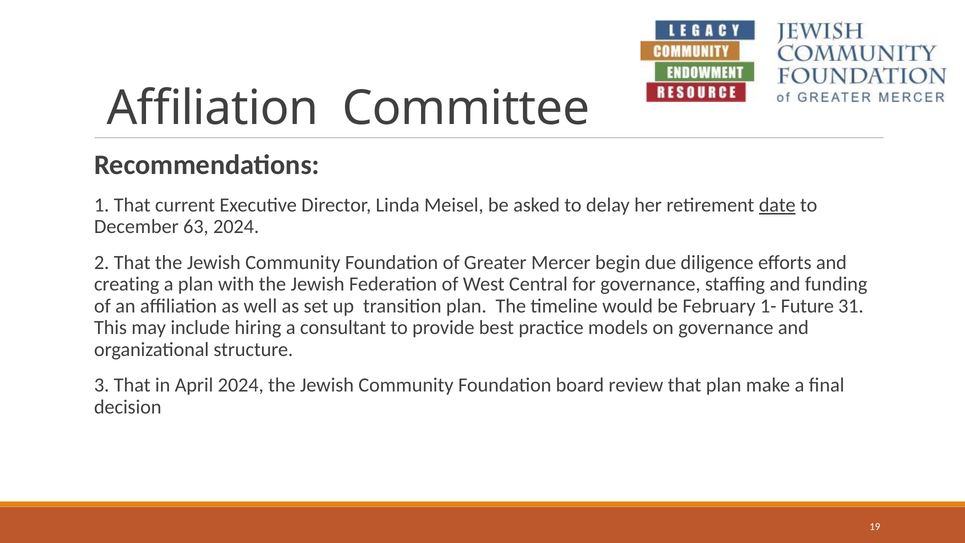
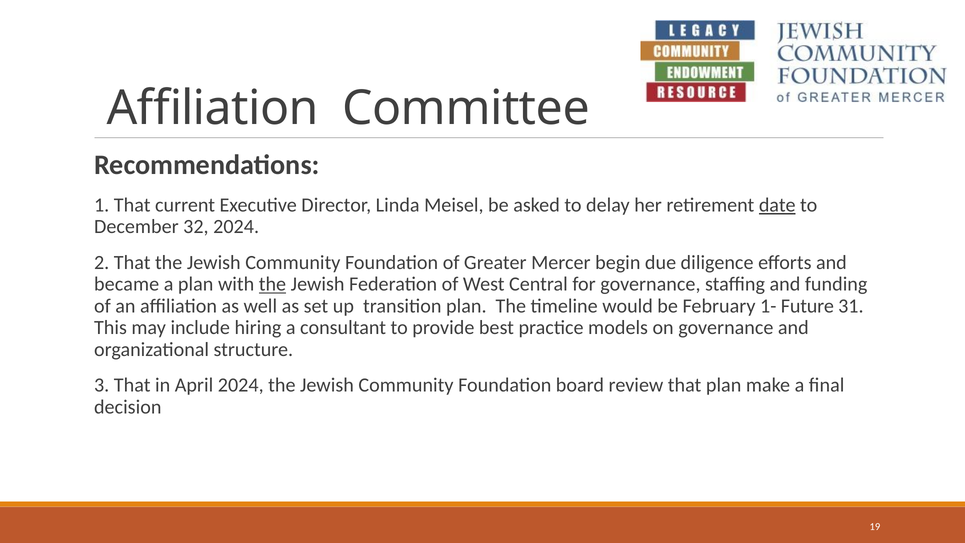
63: 63 -> 32
creating: creating -> became
the at (272, 284) underline: none -> present
